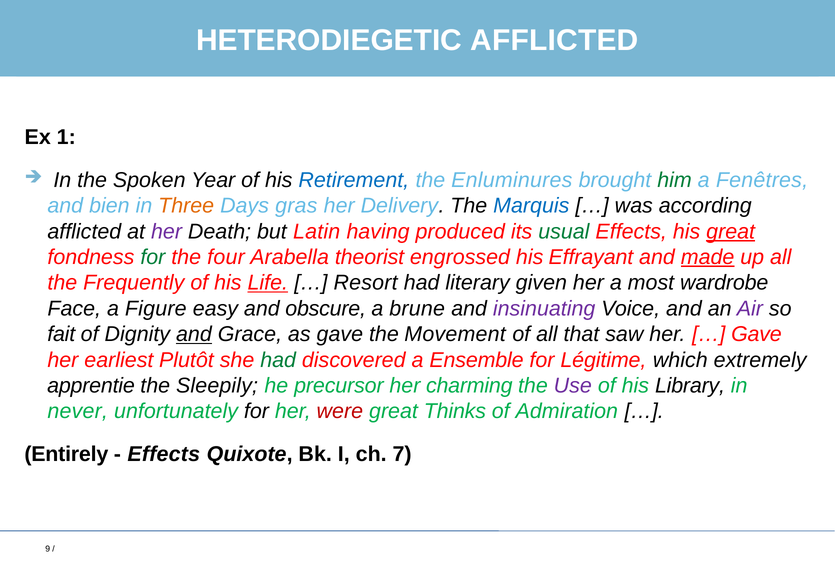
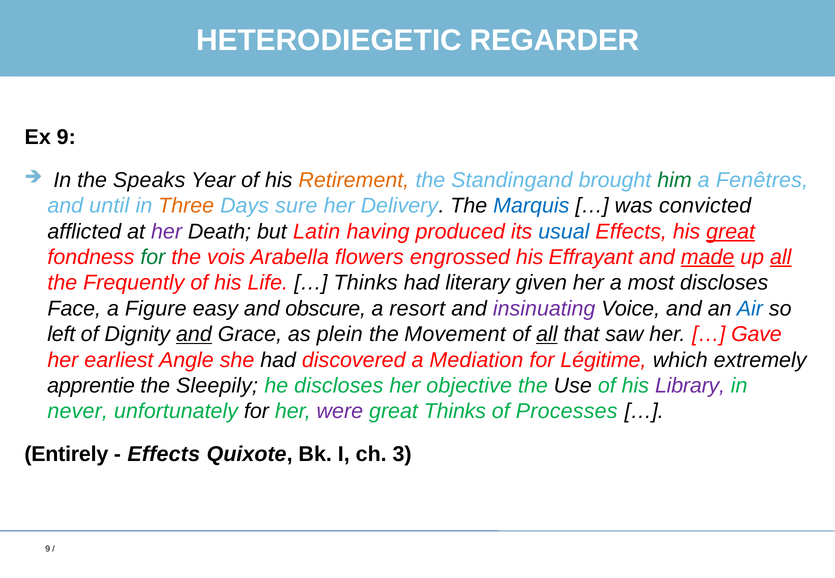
HETERODIEGETIC AFFLICTED: AFFLICTED -> REGARDER
Ex 1: 1 -> 9
Spoken: Spoken -> Speaks
Retirement colour: blue -> orange
Enluminures: Enluminures -> Standingand
bien: bien -> until
gras: gras -> sure
according: according -> convicted
usual colour: green -> blue
four: four -> vois
theorist: theorist -> flowers
all at (781, 257) underline: none -> present
Life underline: present -> none
Resort at (366, 283): Resort -> Thinks
most wardrobe: wardrobe -> discloses
brune: brune -> resort
Air colour: purple -> blue
fait: fait -> left
as gave: gave -> plein
all at (547, 334) underline: none -> present
Plutôt: Plutôt -> Angle
had at (278, 360) colour: green -> black
Ensemble: Ensemble -> Mediation
he precursor: precursor -> discloses
charming: charming -> objective
Use colour: purple -> black
Library colour: black -> purple
were colour: red -> purple
Admiration: Admiration -> Processes
7: 7 -> 3
